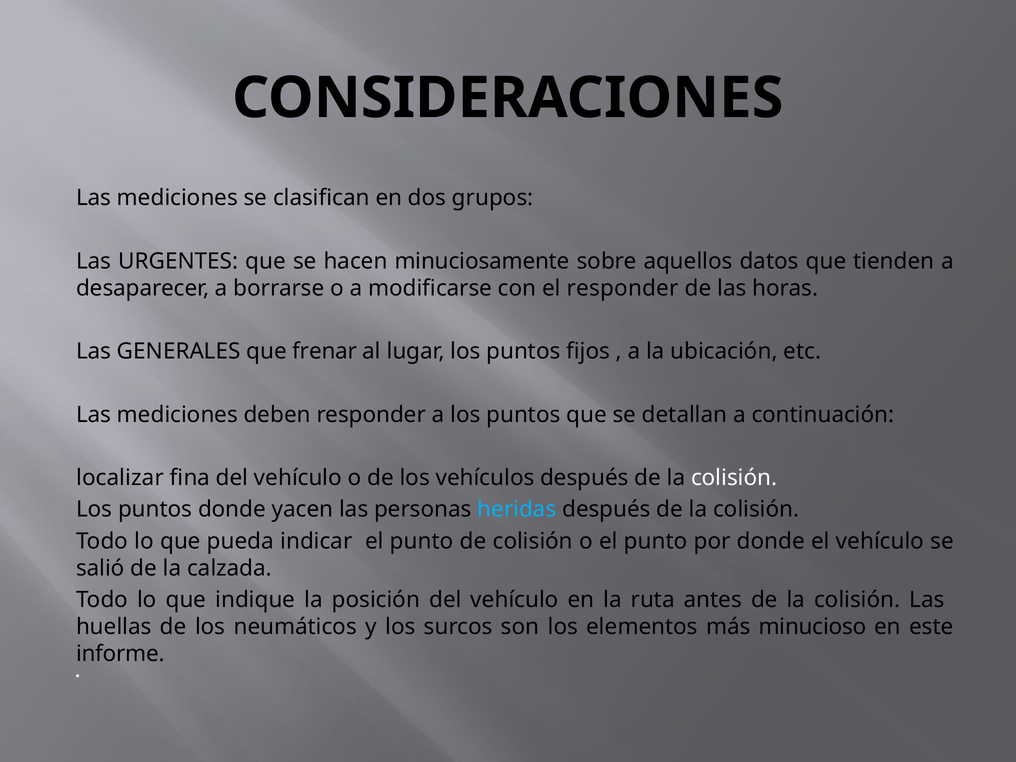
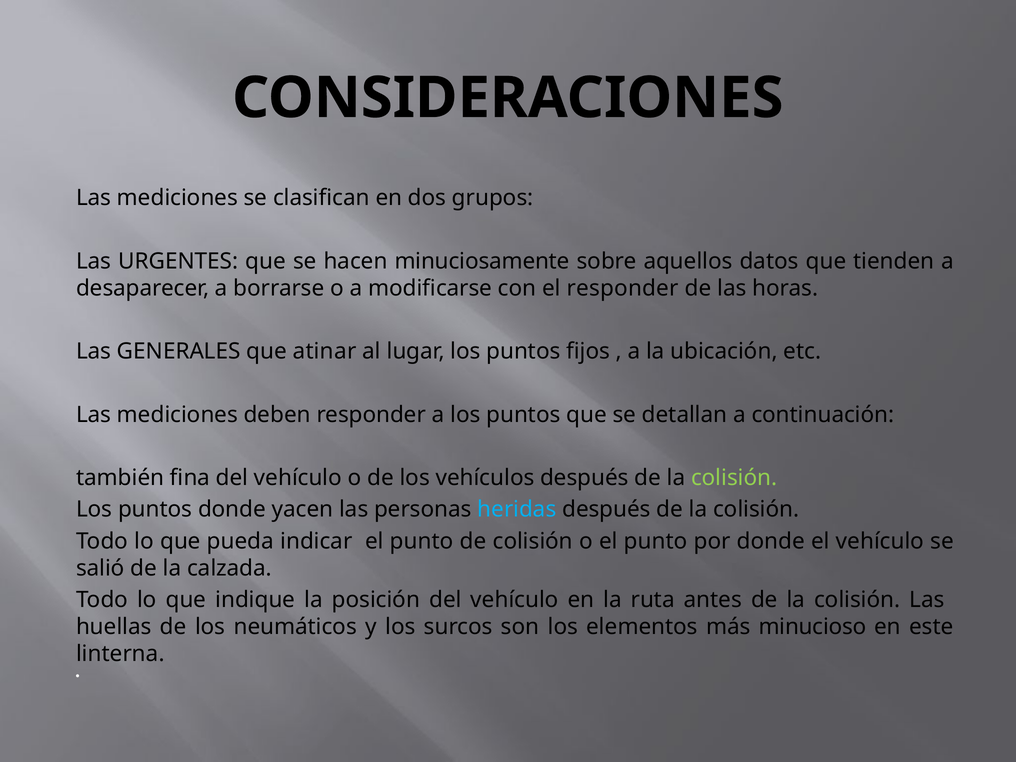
frenar: frenar -> atinar
localizar: localizar -> también
colisión at (734, 478) colour: white -> light green
informe: informe -> linterna
